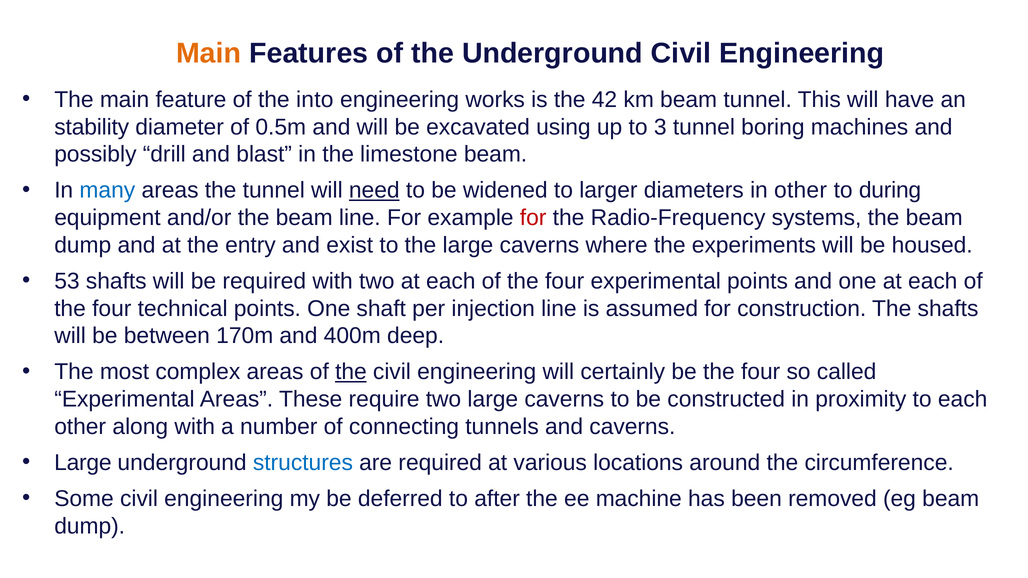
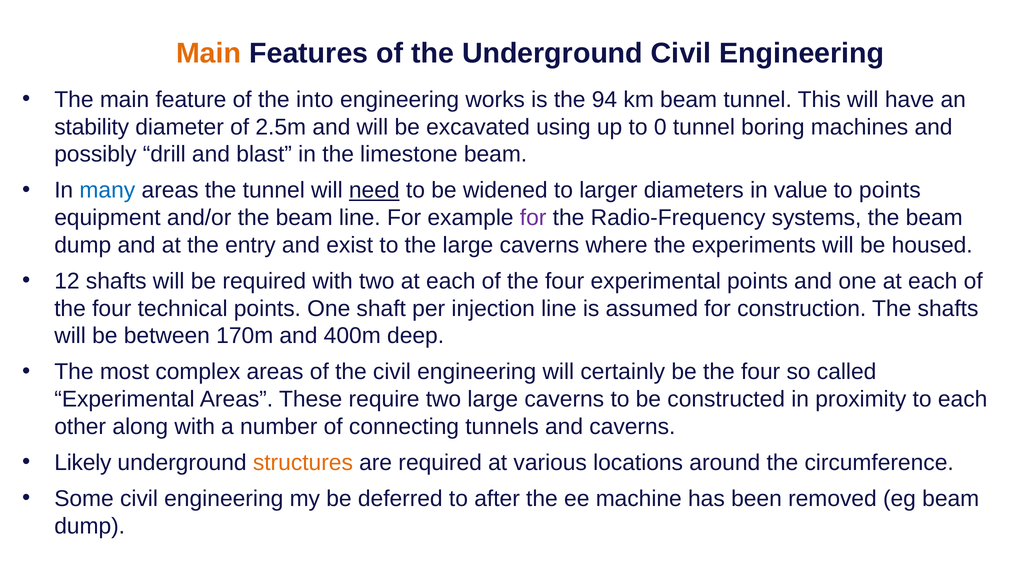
42: 42 -> 94
0.5m: 0.5m -> 2.5m
3: 3 -> 0
in other: other -> value
to during: during -> points
for at (533, 218) colour: red -> purple
53: 53 -> 12
the at (351, 372) underline: present -> none
Large at (83, 463): Large -> Likely
structures colour: blue -> orange
